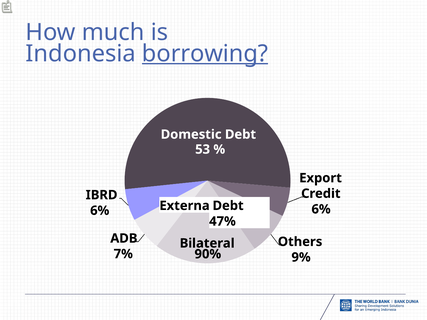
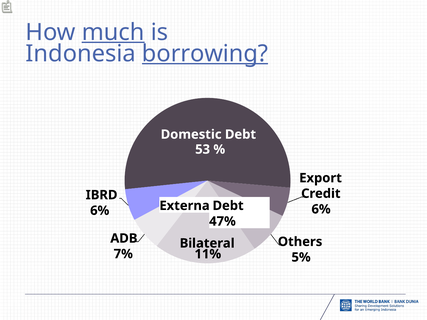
much underline: none -> present
90%: 90% -> 11%
9%: 9% -> 5%
